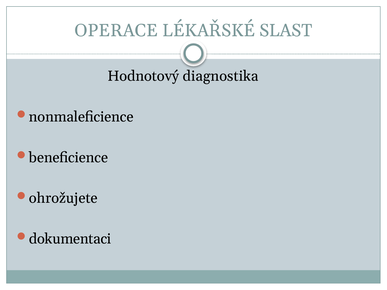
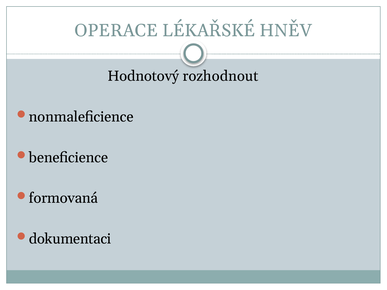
SLAST: SLAST -> HNĚV
diagnostika: diagnostika -> rozhodnout
ohrožujete: ohrožujete -> formovaná
